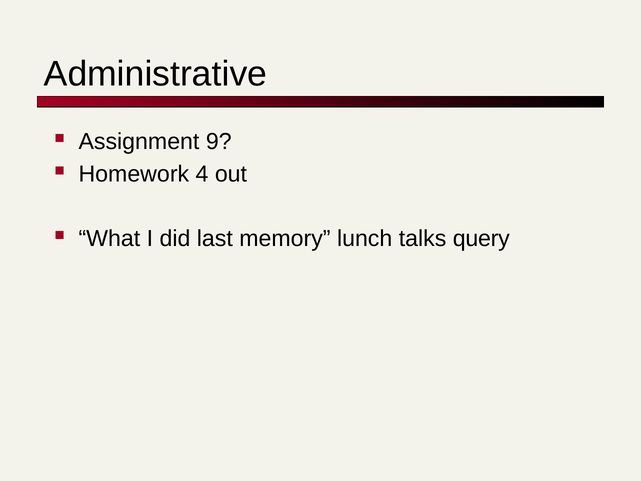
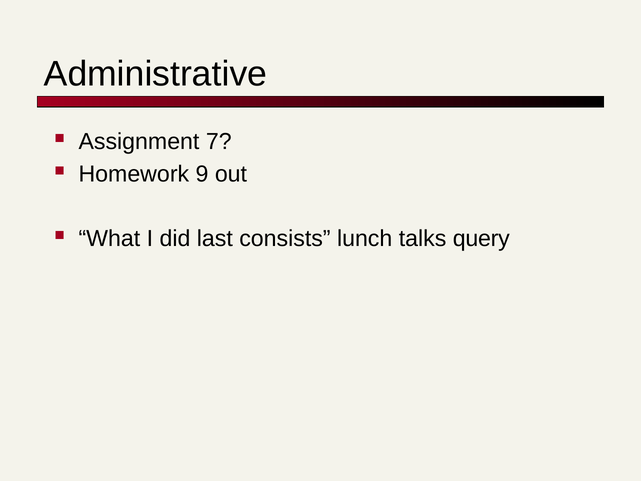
9: 9 -> 7
4: 4 -> 9
memory: memory -> consists
